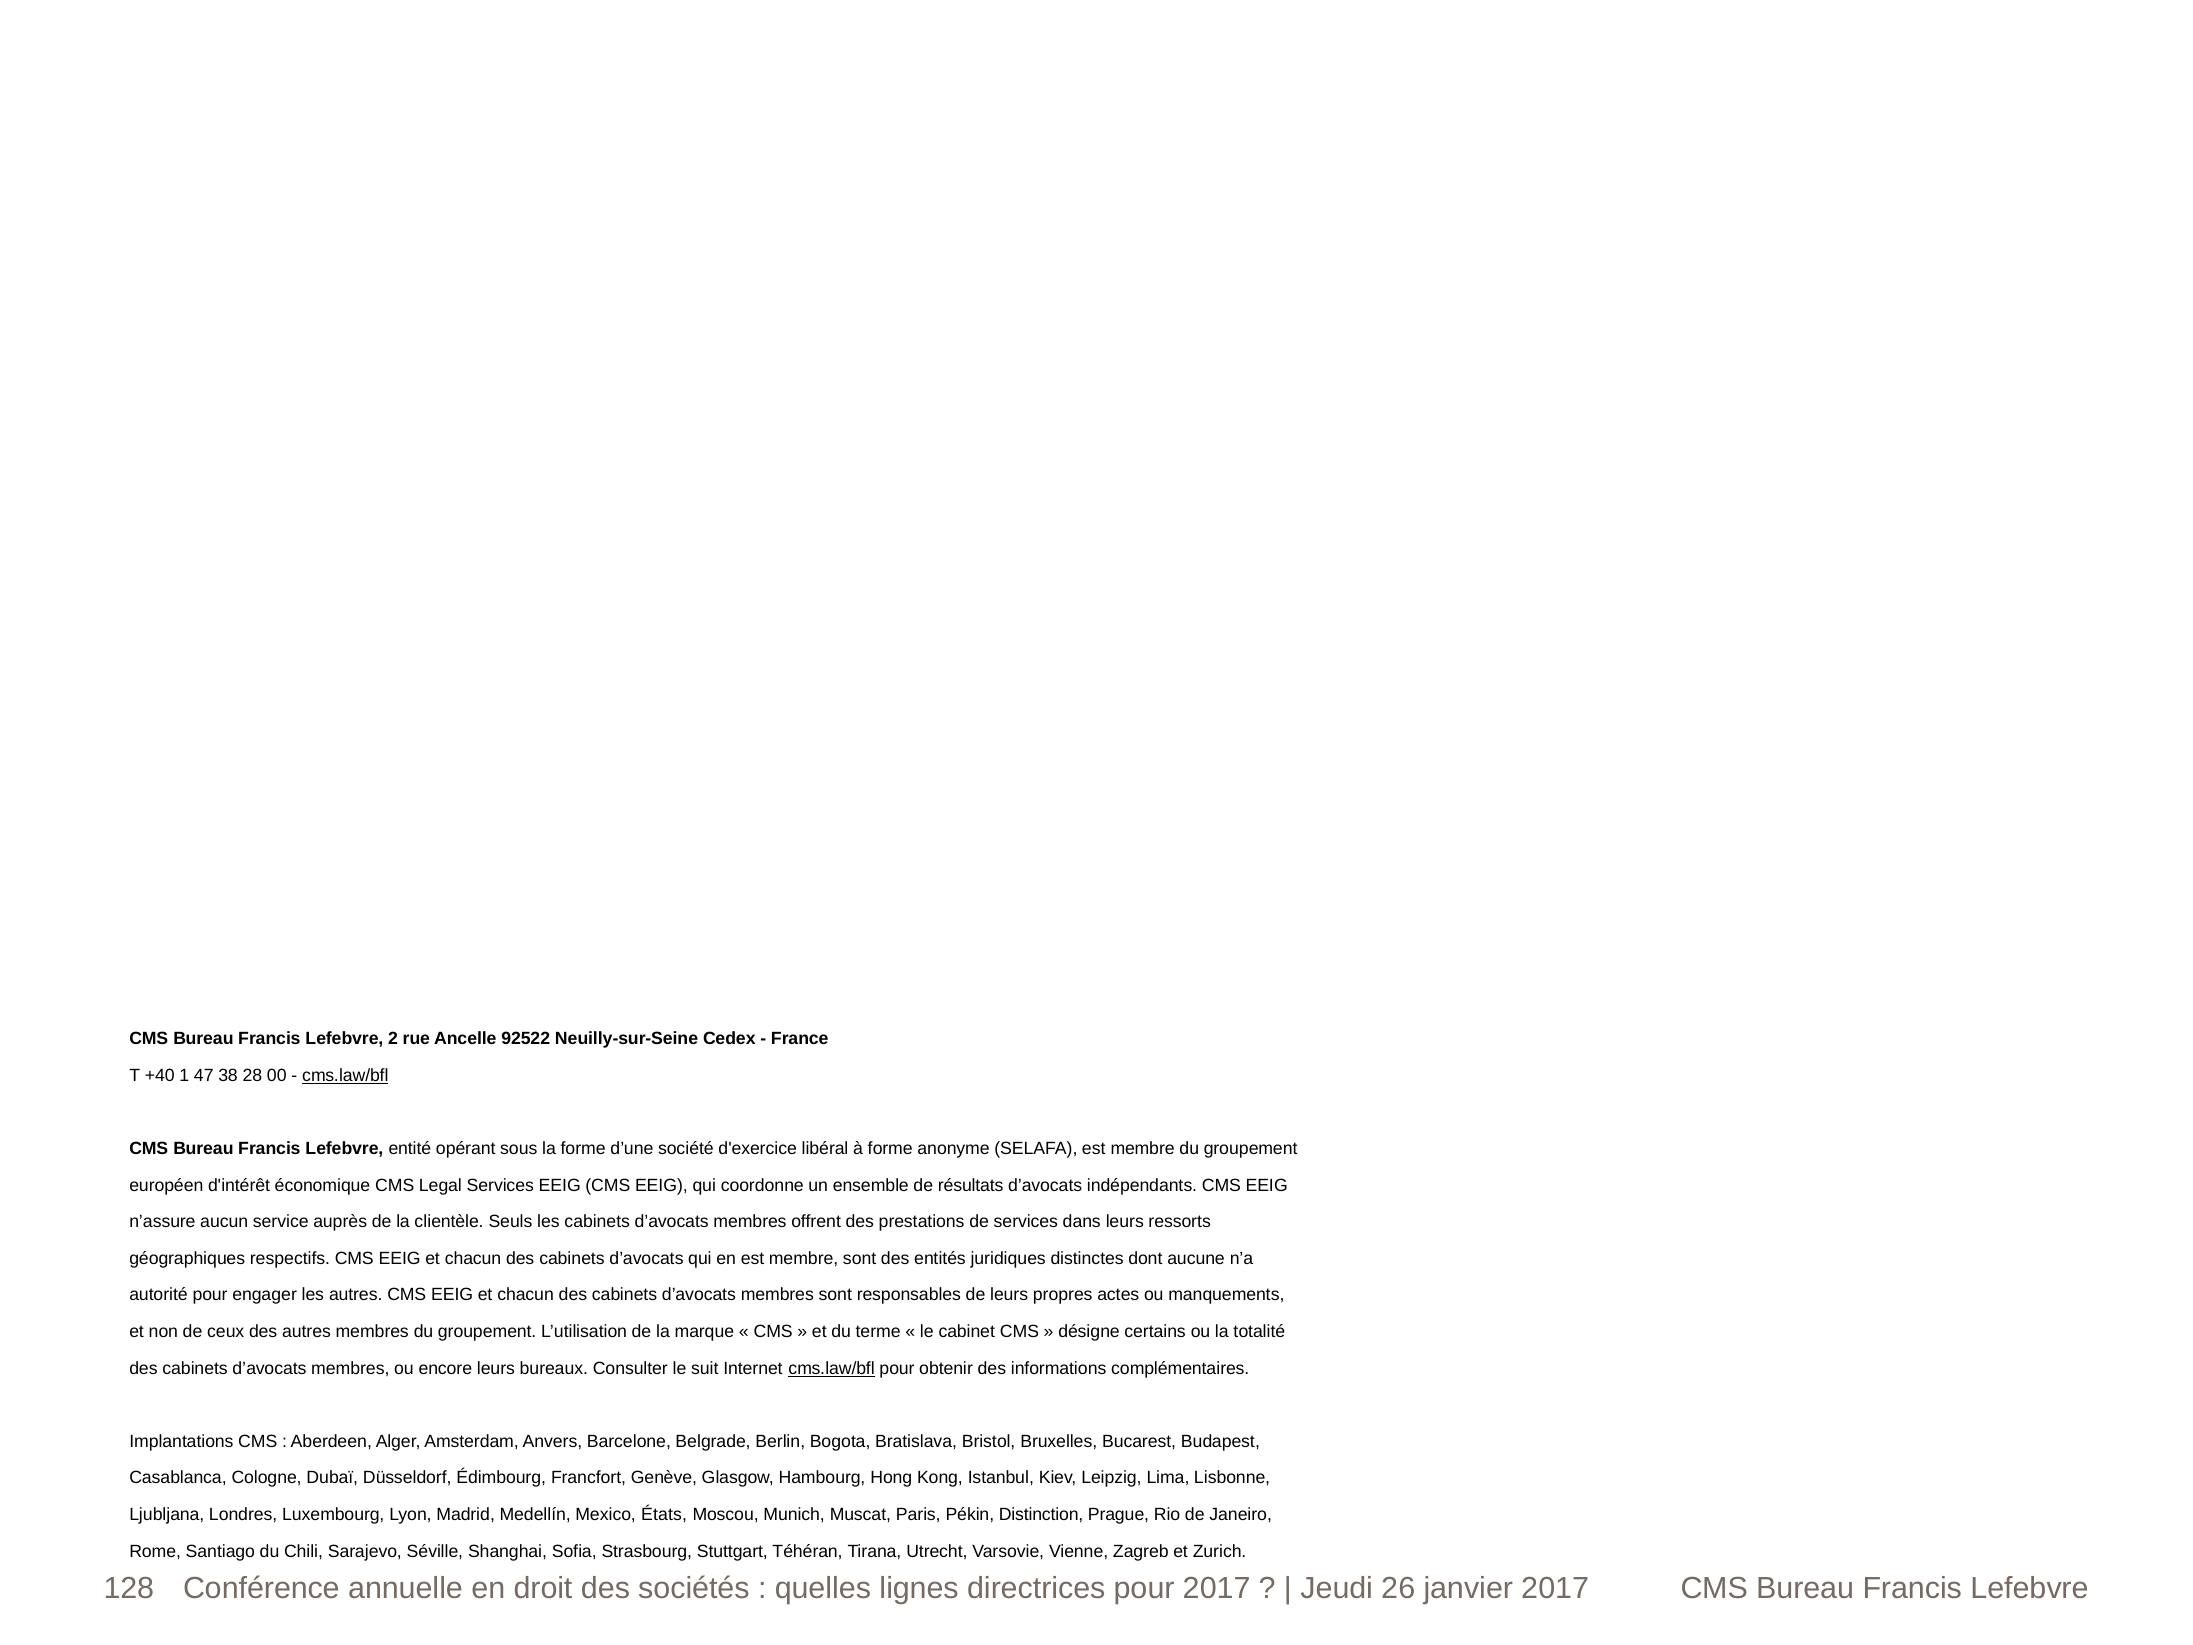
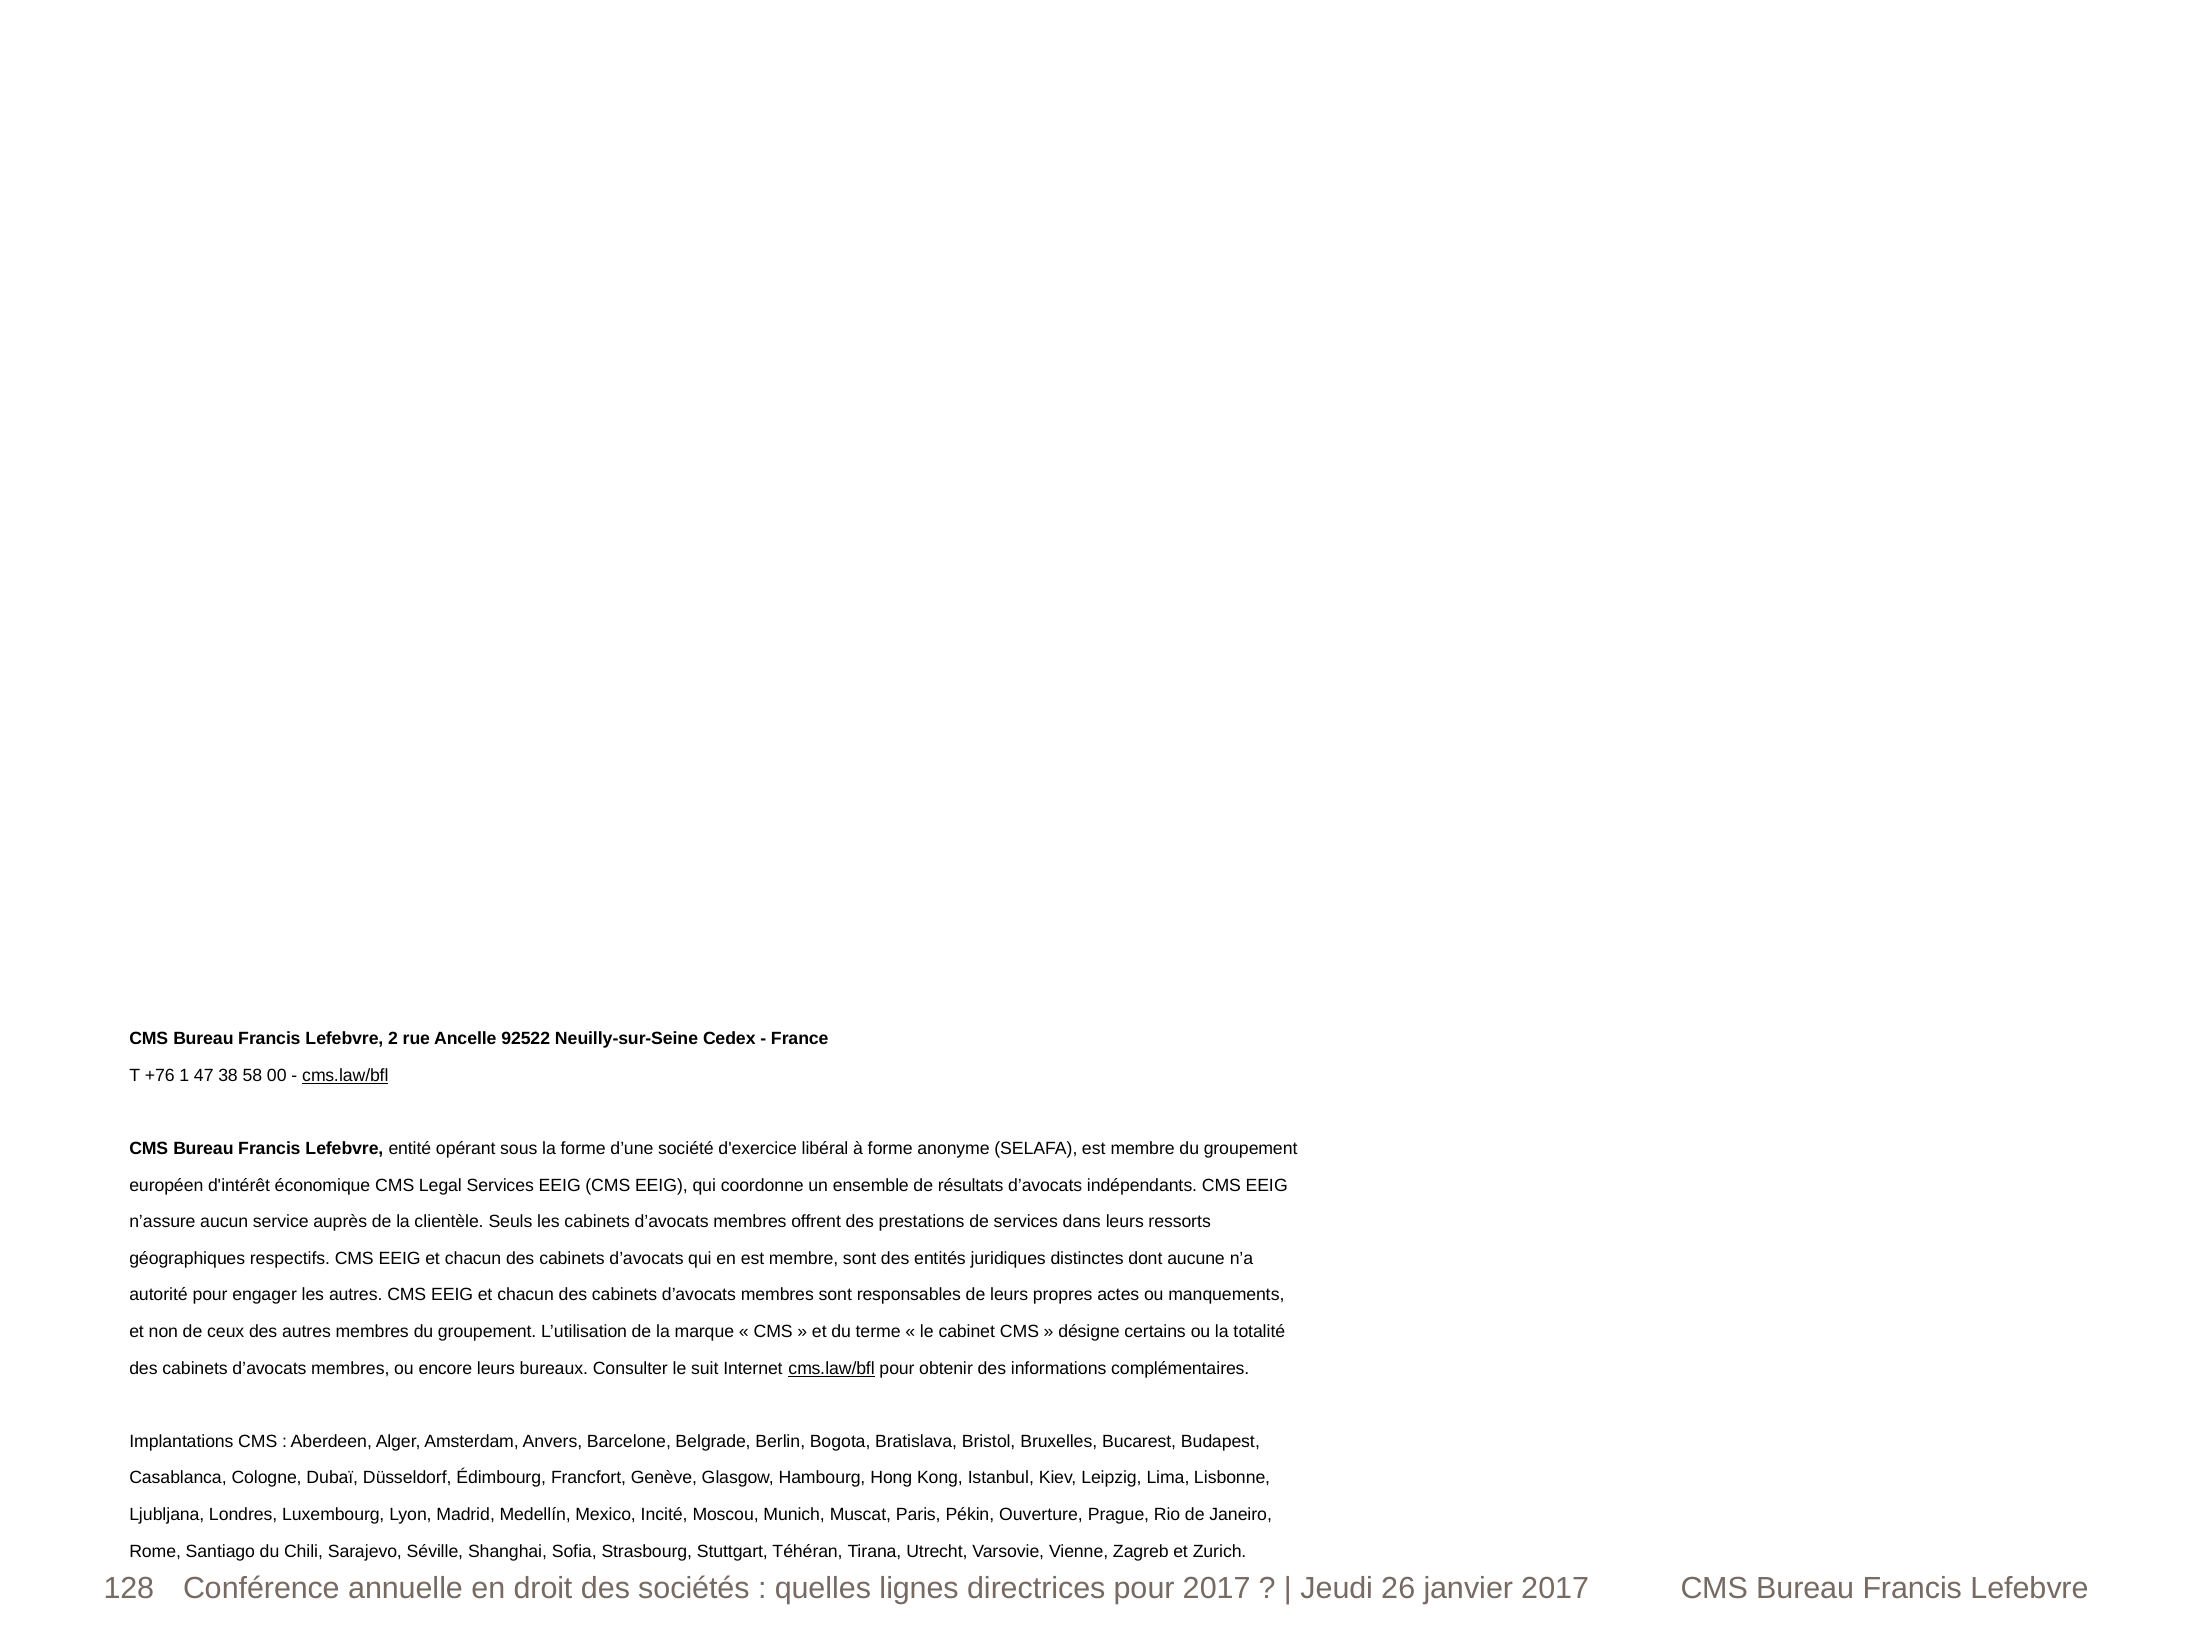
+40: +40 -> +76
28: 28 -> 58
États: États -> Incité
Distinction: Distinction -> Ouverture
